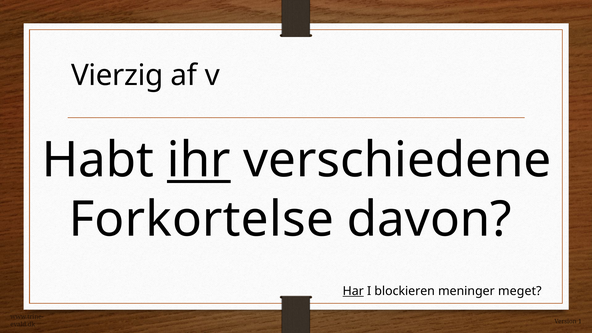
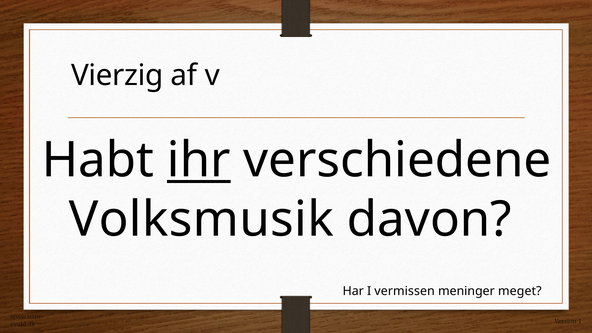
Forkortelse: Forkortelse -> Volksmusik
Har underline: present -> none
blockieren: blockieren -> vermissen
